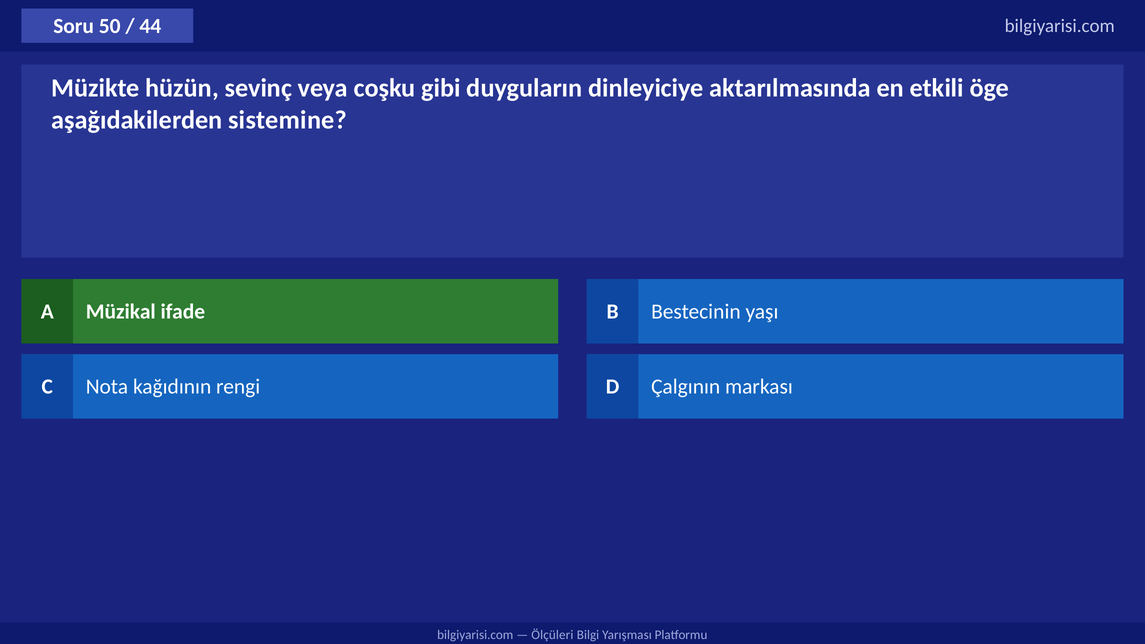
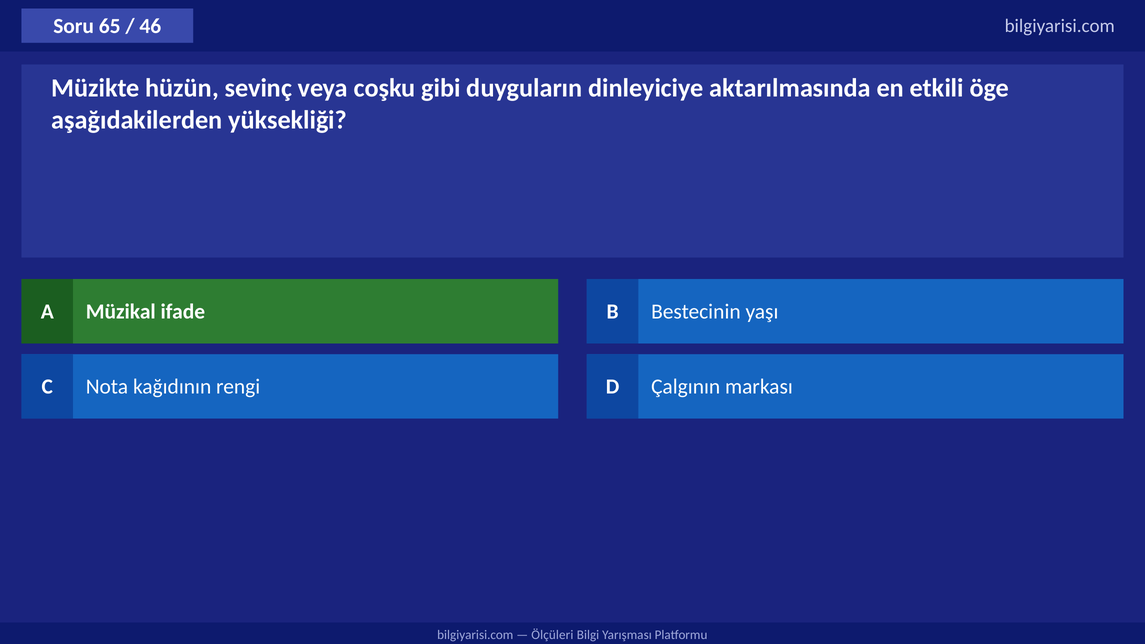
50: 50 -> 65
44: 44 -> 46
sistemine: sistemine -> yüksekliği
